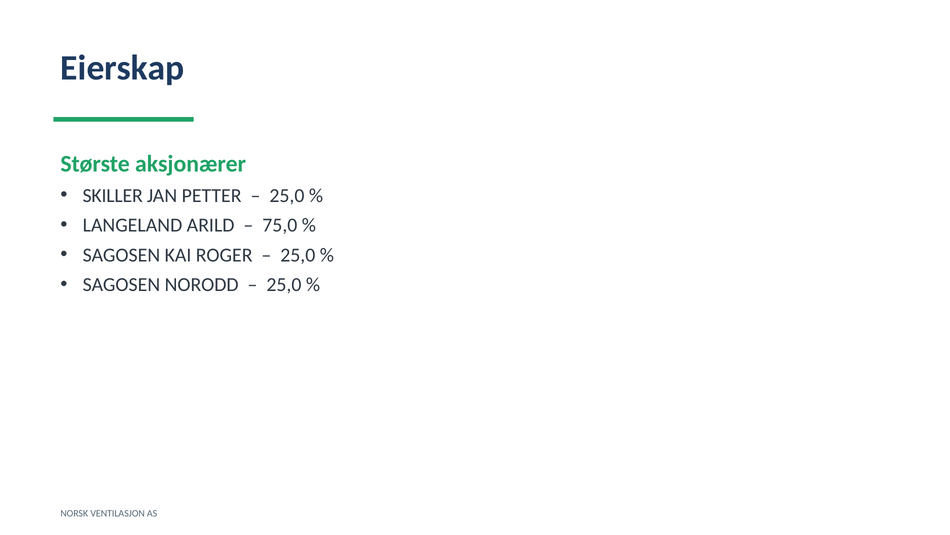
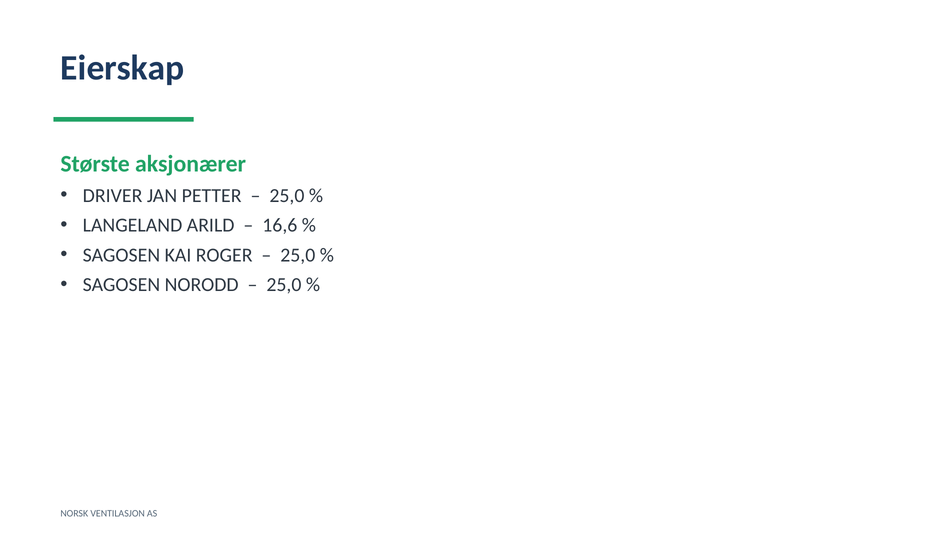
SKILLER: SKILLER -> DRIVER
75,0: 75,0 -> 16,6
